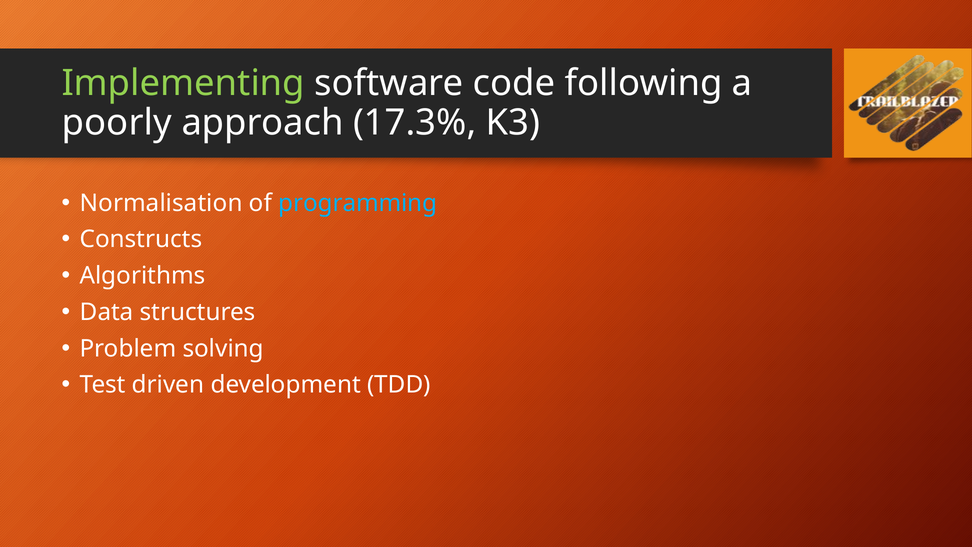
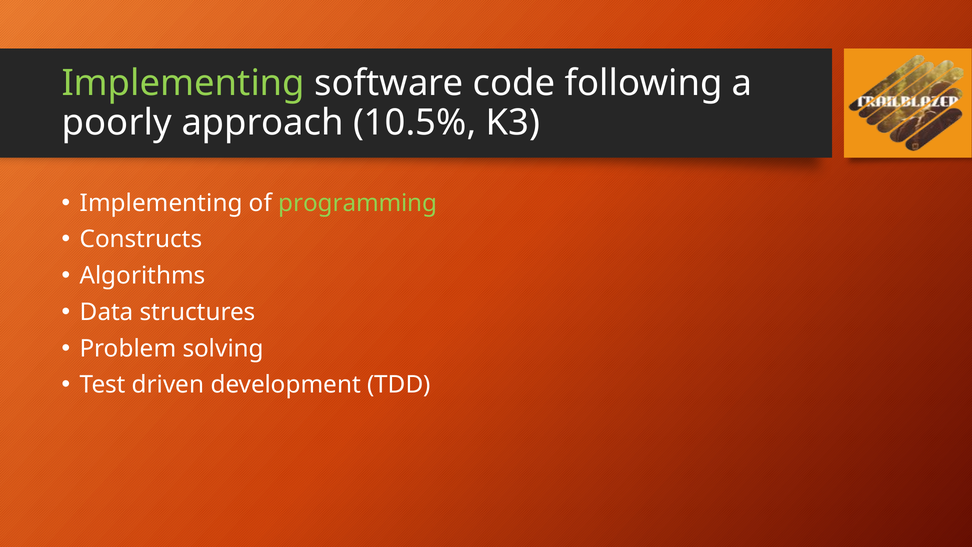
17.3%: 17.3% -> 10.5%
Normalisation at (161, 203): Normalisation -> Implementing
programming colour: light blue -> light green
